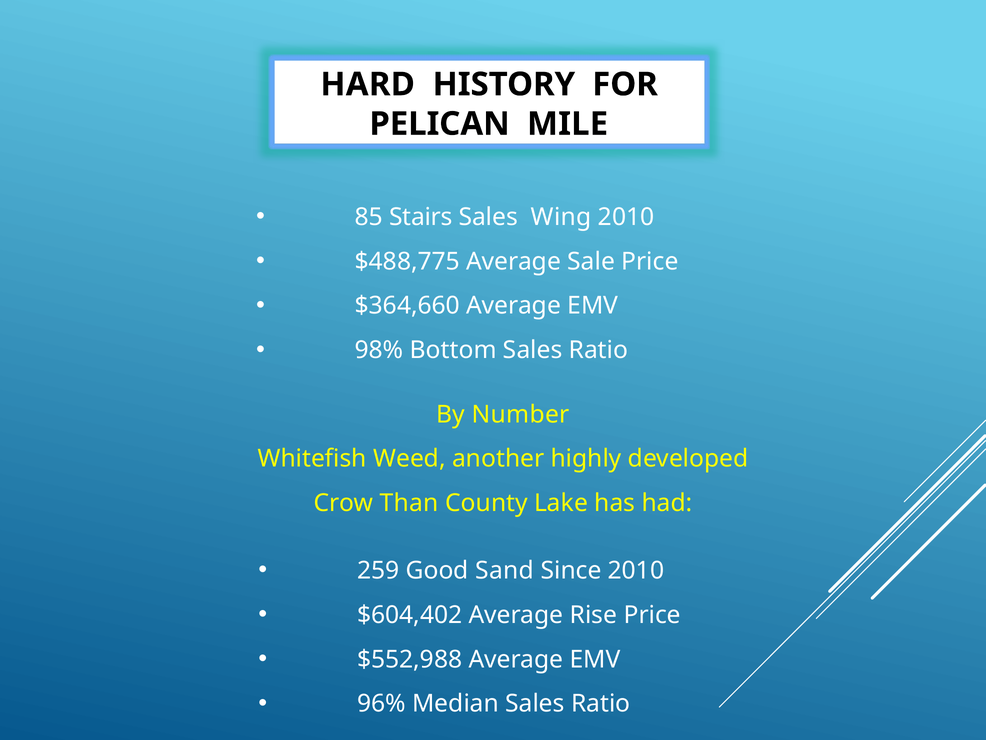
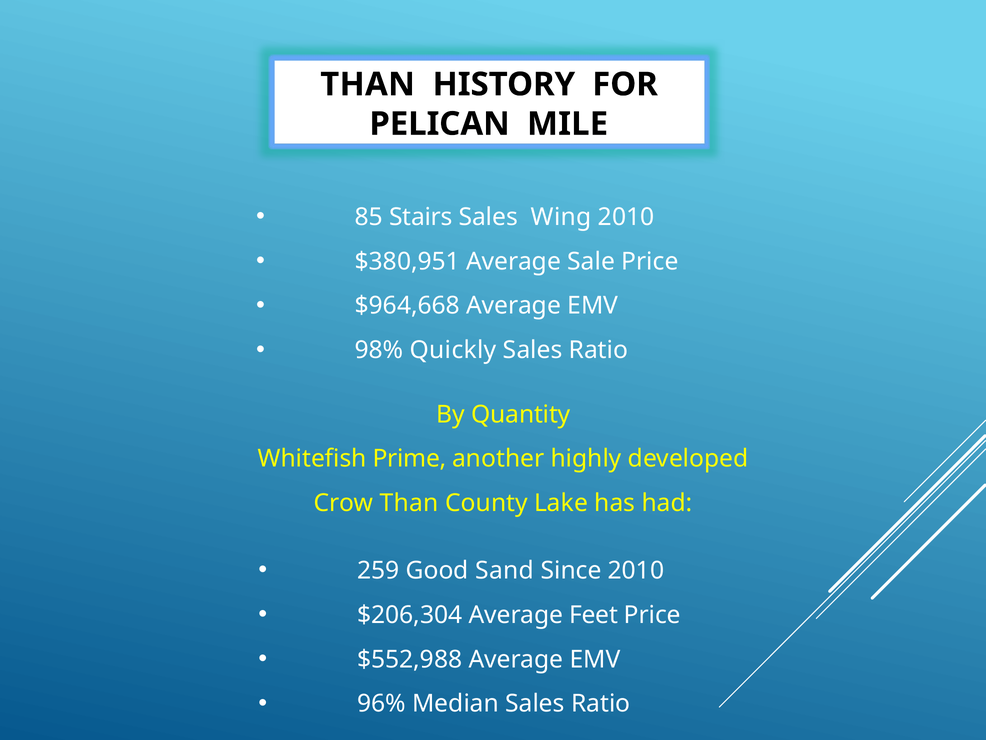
HARD at (368, 84): HARD -> THAN
$488,775: $488,775 -> $380,951
$364,660: $364,660 -> $964,668
Bottom: Bottom -> Quickly
Number: Number -> Quantity
Weed: Weed -> Prime
$604,402: $604,402 -> $206,304
Rise: Rise -> Feet
